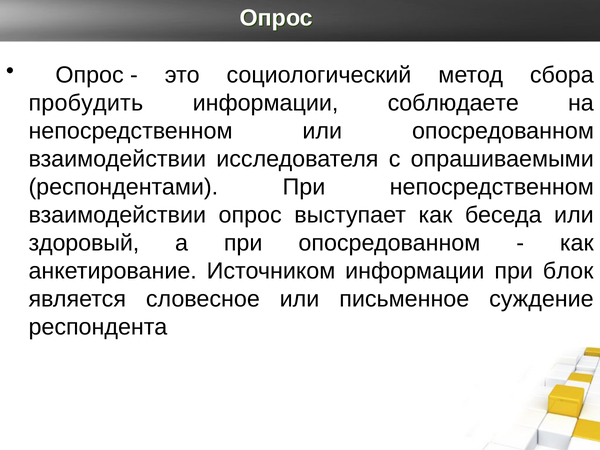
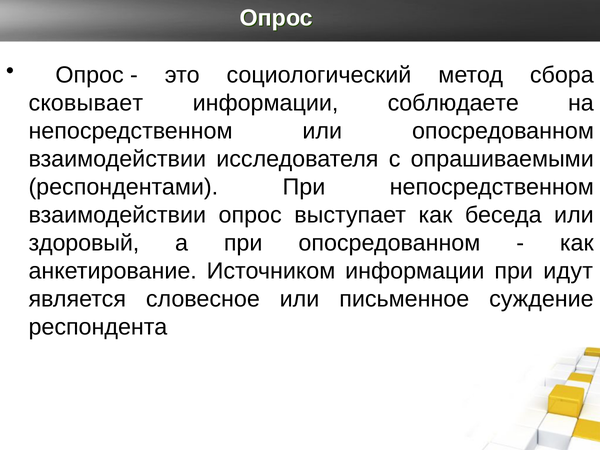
пробудить: пробудить -> сковывает
блок: блок -> идут
